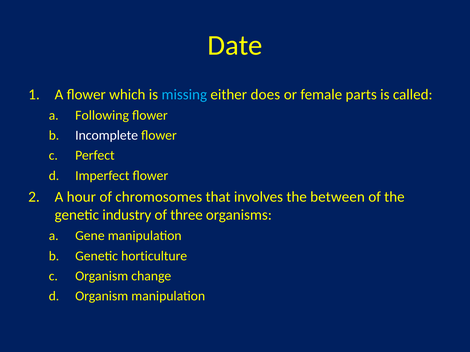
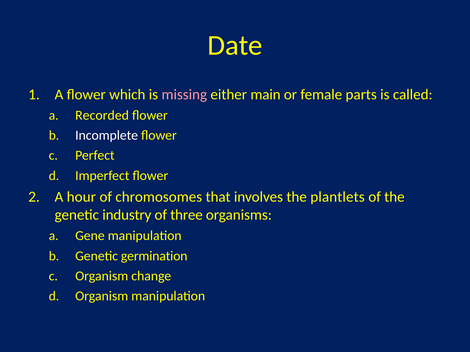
missing colour: light blue -> pink
does: does -> main
Following: Following -> Recorded
between: between -> plantlets
horticulture: horticulture -> germination
